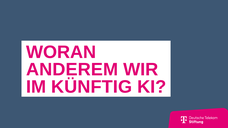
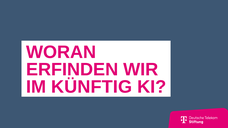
ANDEREM: ANDEREM -> ERFINDEN
